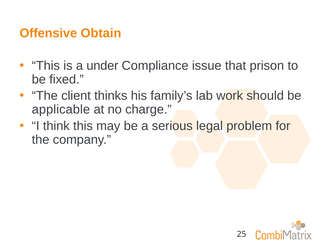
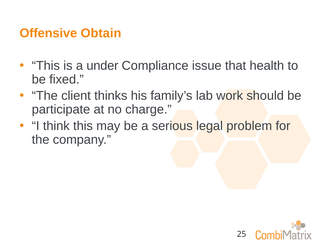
prison: prison -> health
applicable: applicable -> participate
